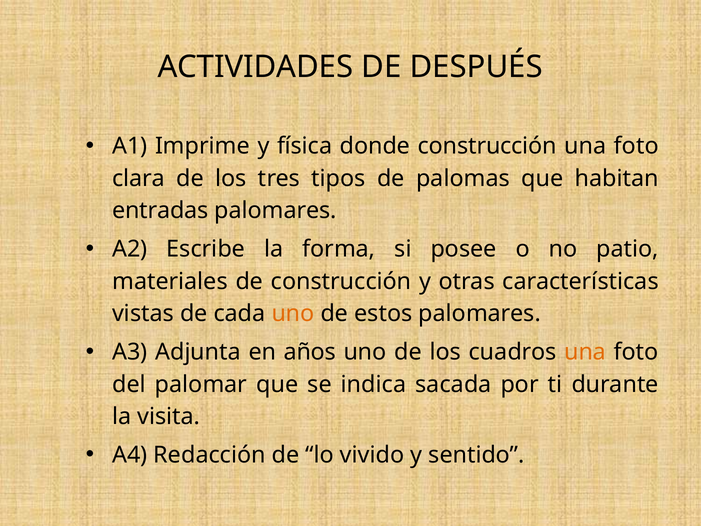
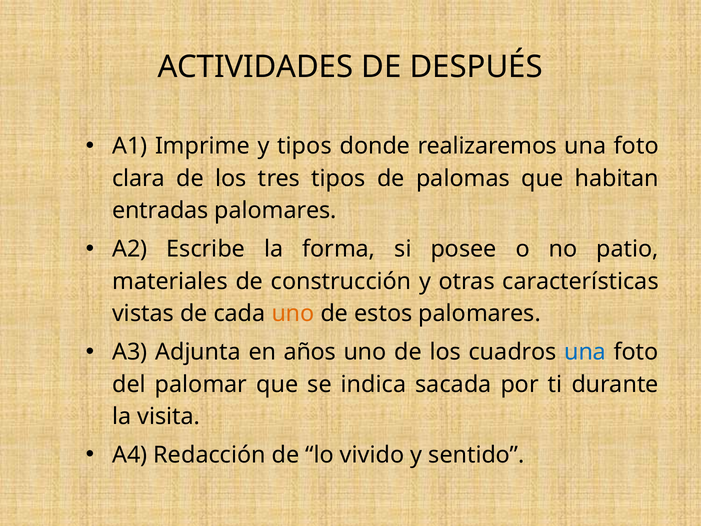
y física: física -> tipos
donde construcción: construcción -> realizaremos
una at (585, 352) colour: orange -> blue
